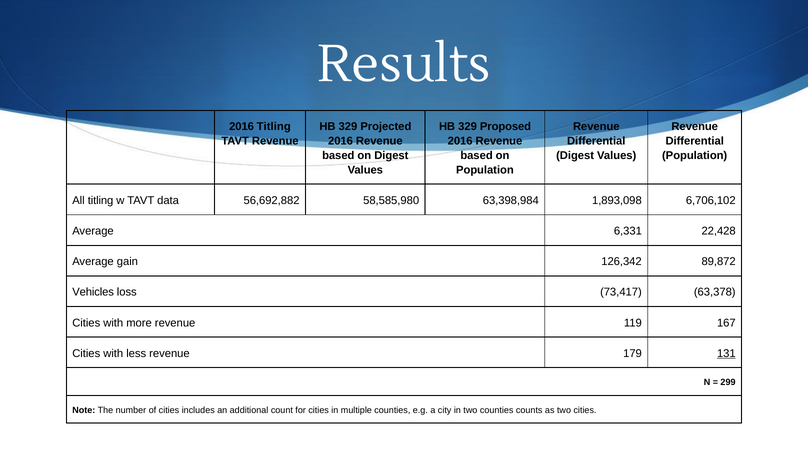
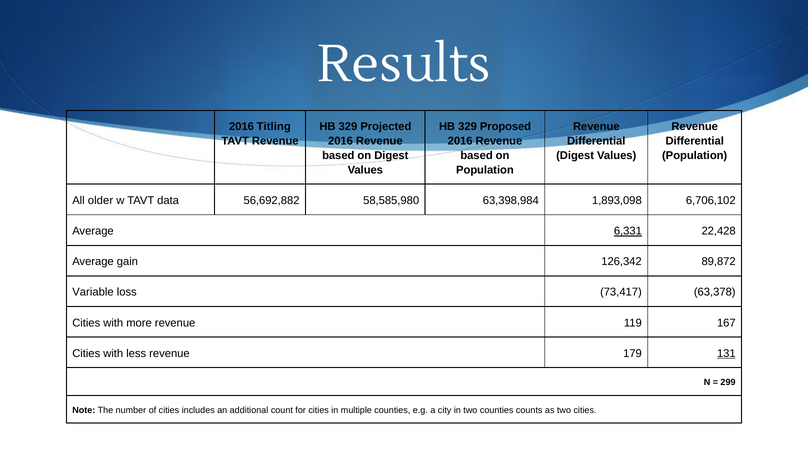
All titling: titling -> older
6,331 underline: none -> present
Vehicles: Vehicles -> Variable
